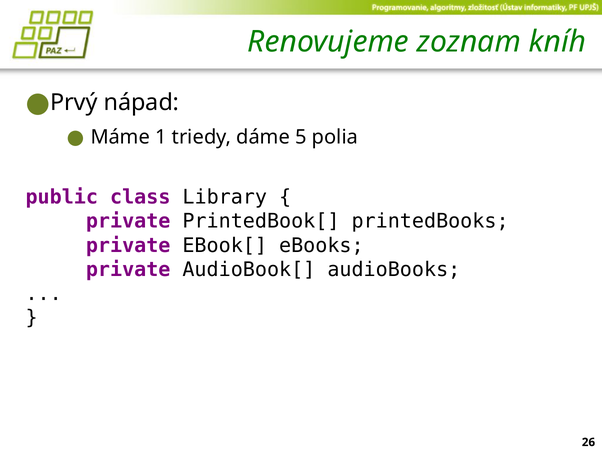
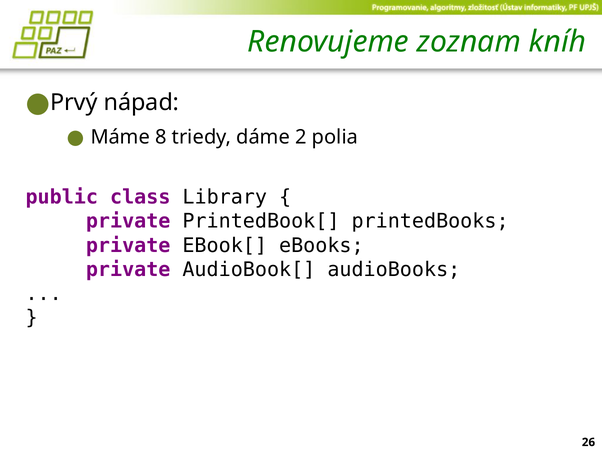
1: 1 -> 8
5: 5 -> 2
